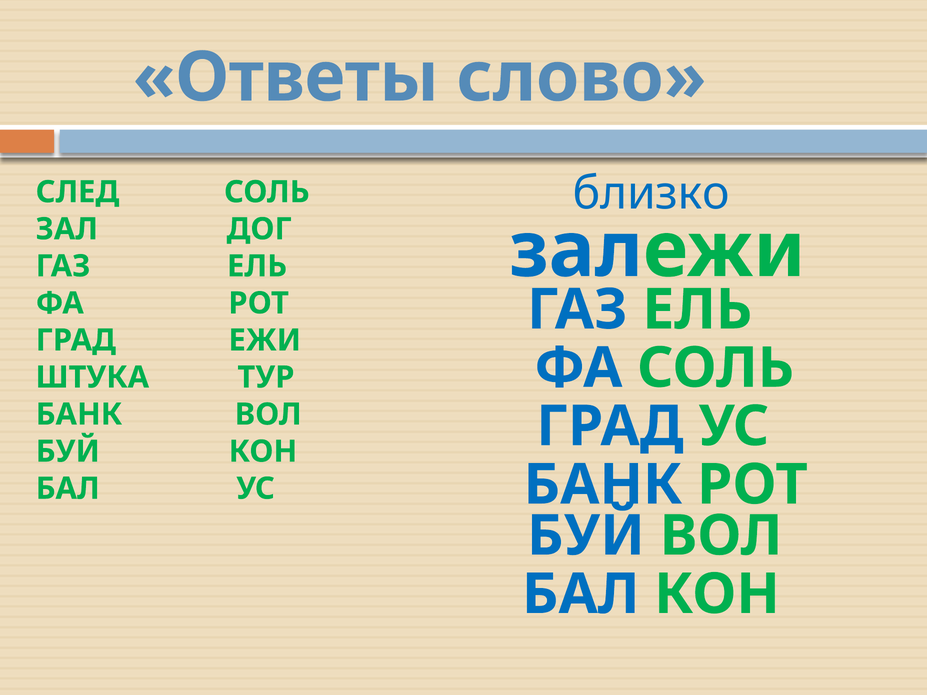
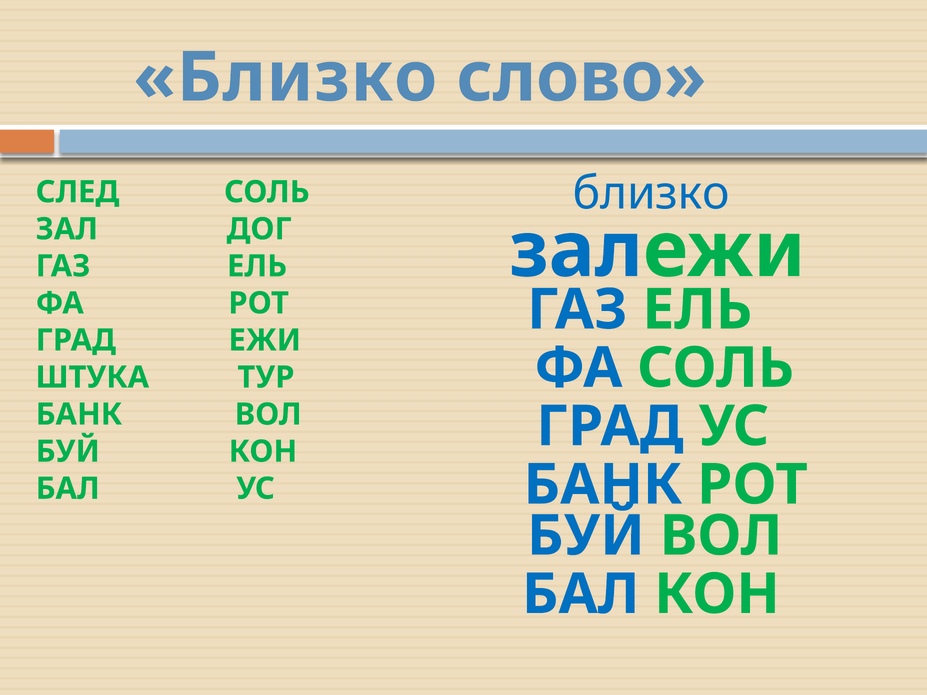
Ответы at (286, 78): Ответы -> Близко
